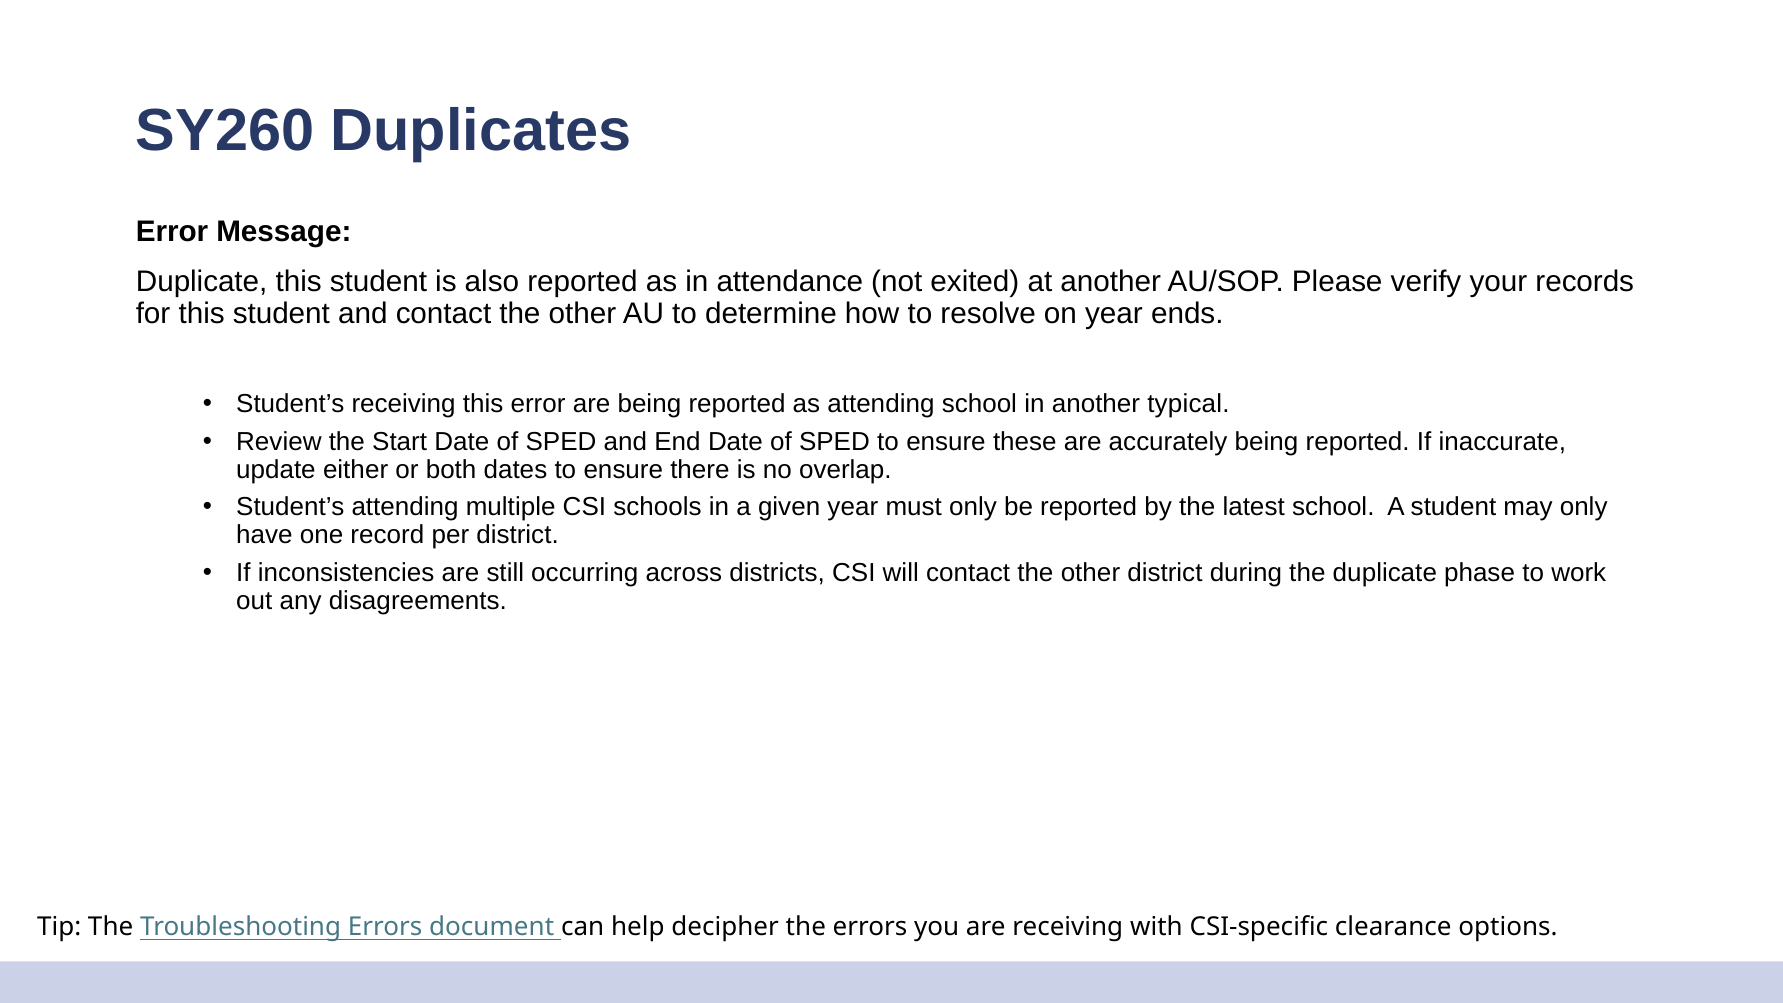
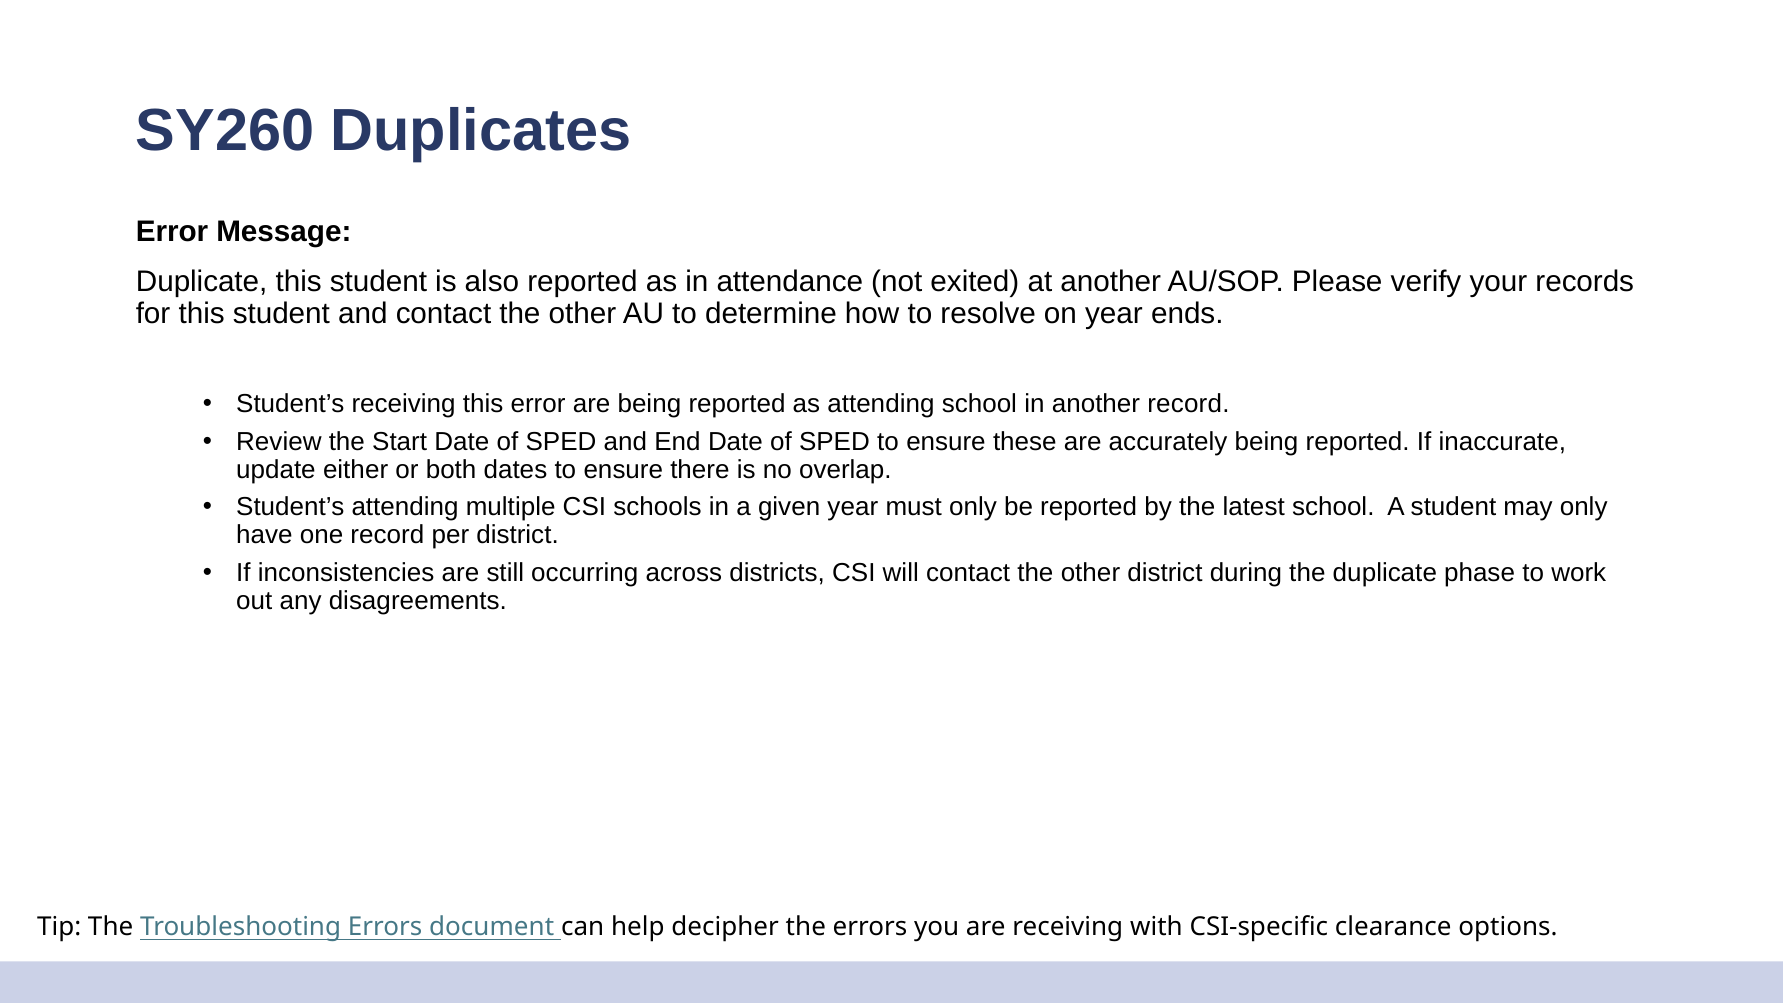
another typical: typical -> record
